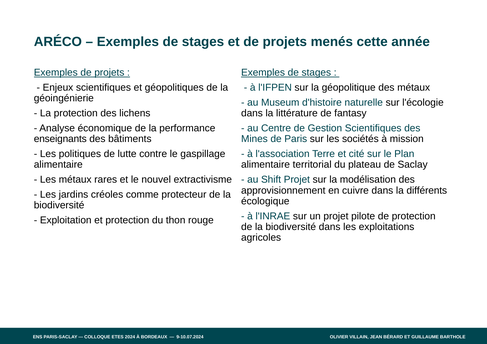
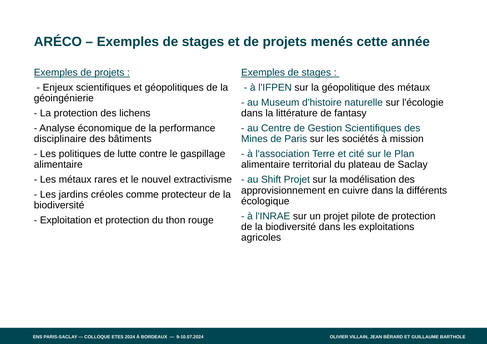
enseignants: enseignants -> disciplinaire
